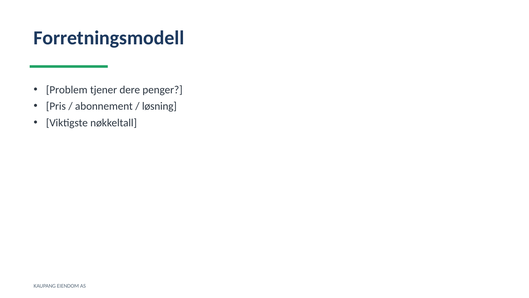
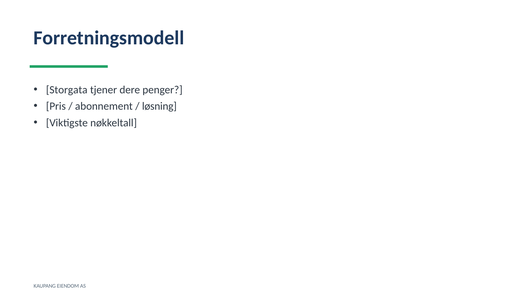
Problem: Problem -> Storgata
